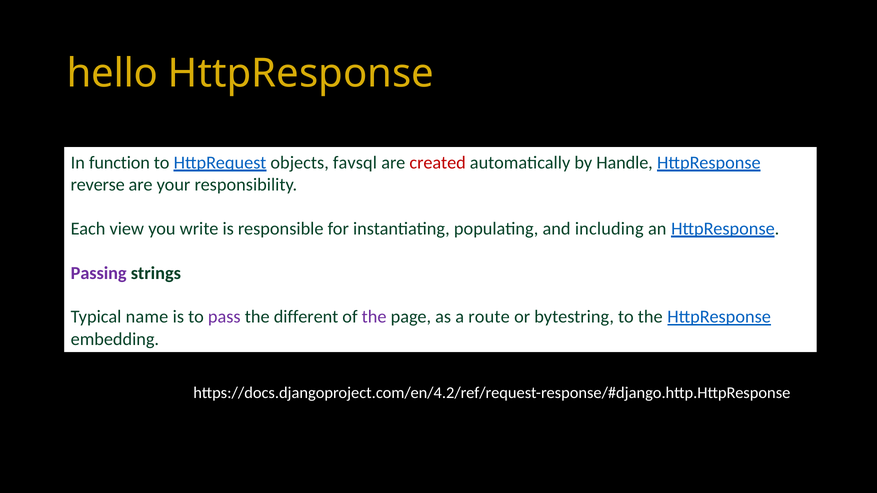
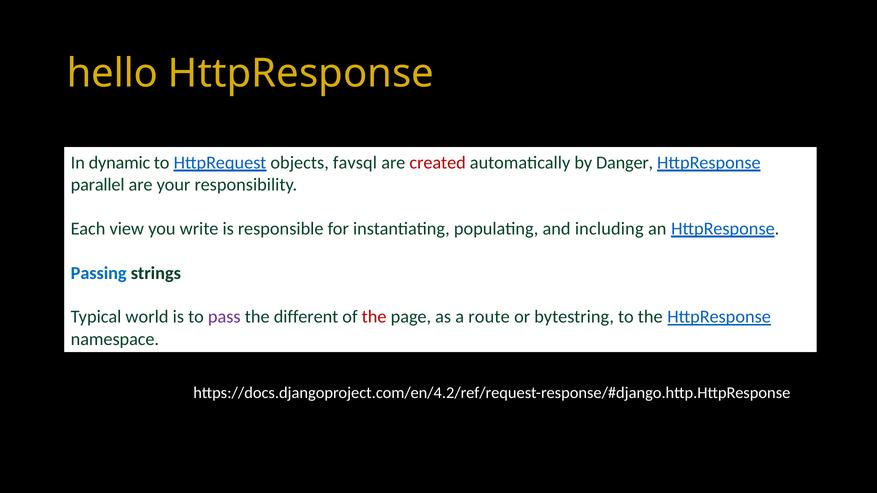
function: function -> dynamic
Handle: Handle -> Danger
reverse: reverse -> parallel
Passing colour: purple -> blue
name: name -> world
the at (374, 317) colour: purple -> red
embedding: embedding -> namespace
